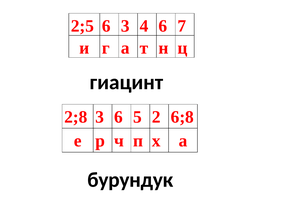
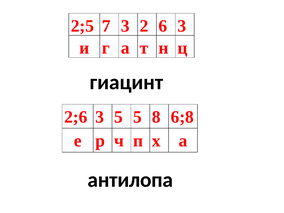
2;5 6: 6 -> 7
4: 4 -> 2
6 7: 7 -> 3
2;8: 2;8 -> 2;6
3 6: 6 -> 5
2: 2 -> 8
бурундук: бурундук -> антилопа
